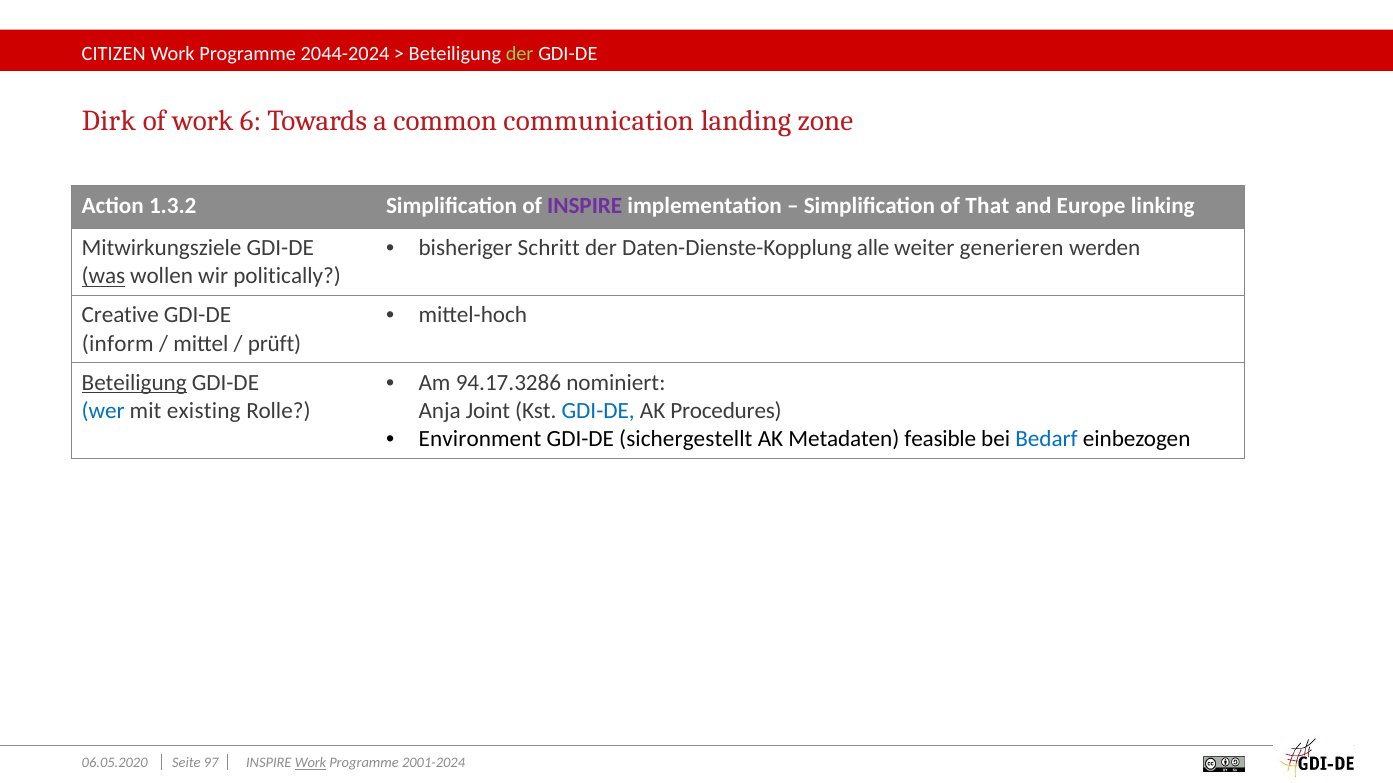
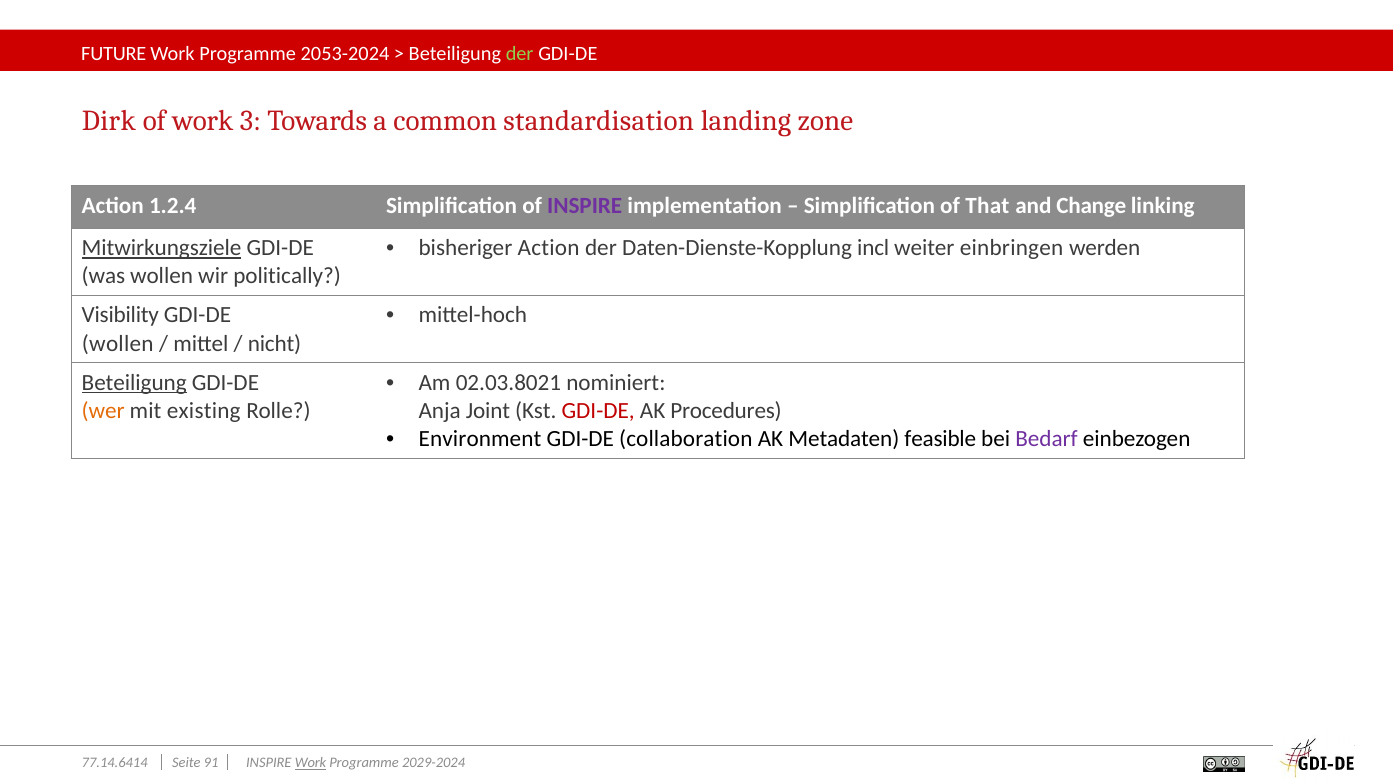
CITIZEN: CITIZEN -> FUTURE
2044-2024: 2044-2024 -> 2053-2024
6: 6 -> 3
communication: communication -> standardisation
1.3.2: 1.3.2 -> 1.2.4
Europe: Europe -> Change
bisheriger Schritt: Schritt -> Action
alle: alle -> incl
generieren: generieren -> einbringen
Mitwirkungsziele underline: none -> present
was underline: present -> none
Creative: Creative -> Visibility
inform at (118, 344): inform -> wollen
prüft: prüft -> nicht
94.17.3286: 94.17.3286 -> 02.03.8021
wer colour: blue -> orange
GDI-DE at (598, 411) colour: blue -> red
sichergestellt: sichergestellt -> collaboration
Bedarf colour: blue -> purple
97: 97 -> 91
06.05.2020: 06.05.2020 -> 77.14.6414
2001-2024: 2001-2024 -> 2029-2024
